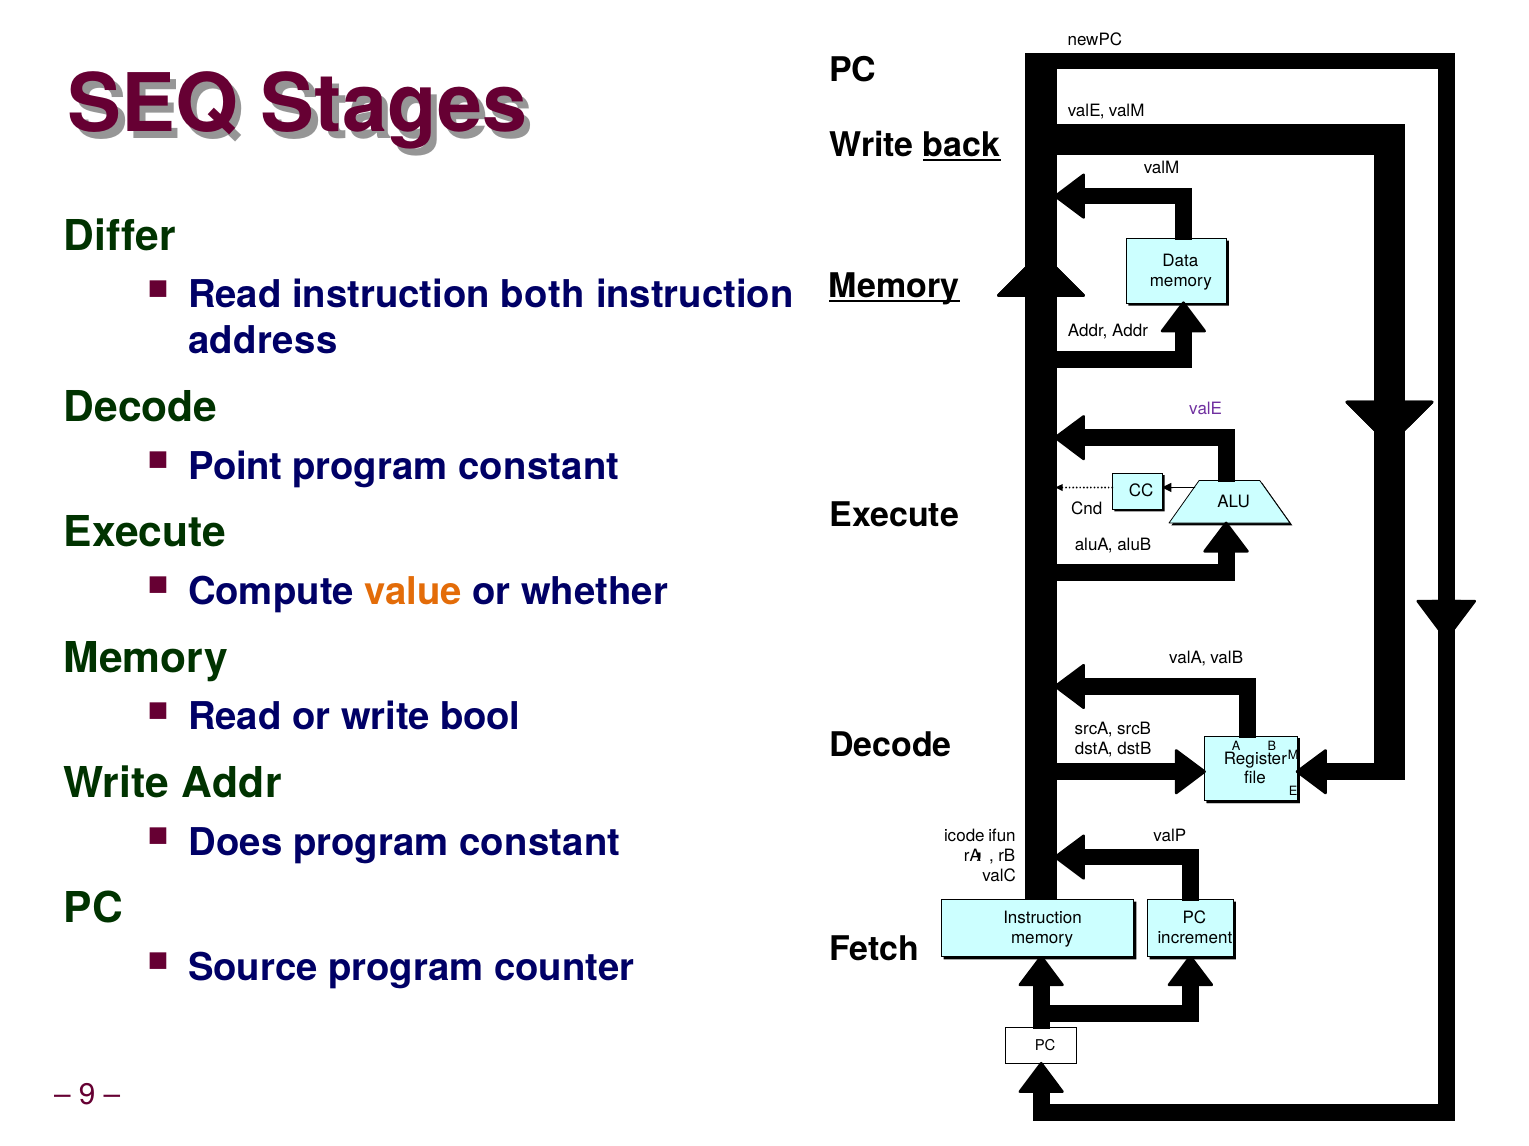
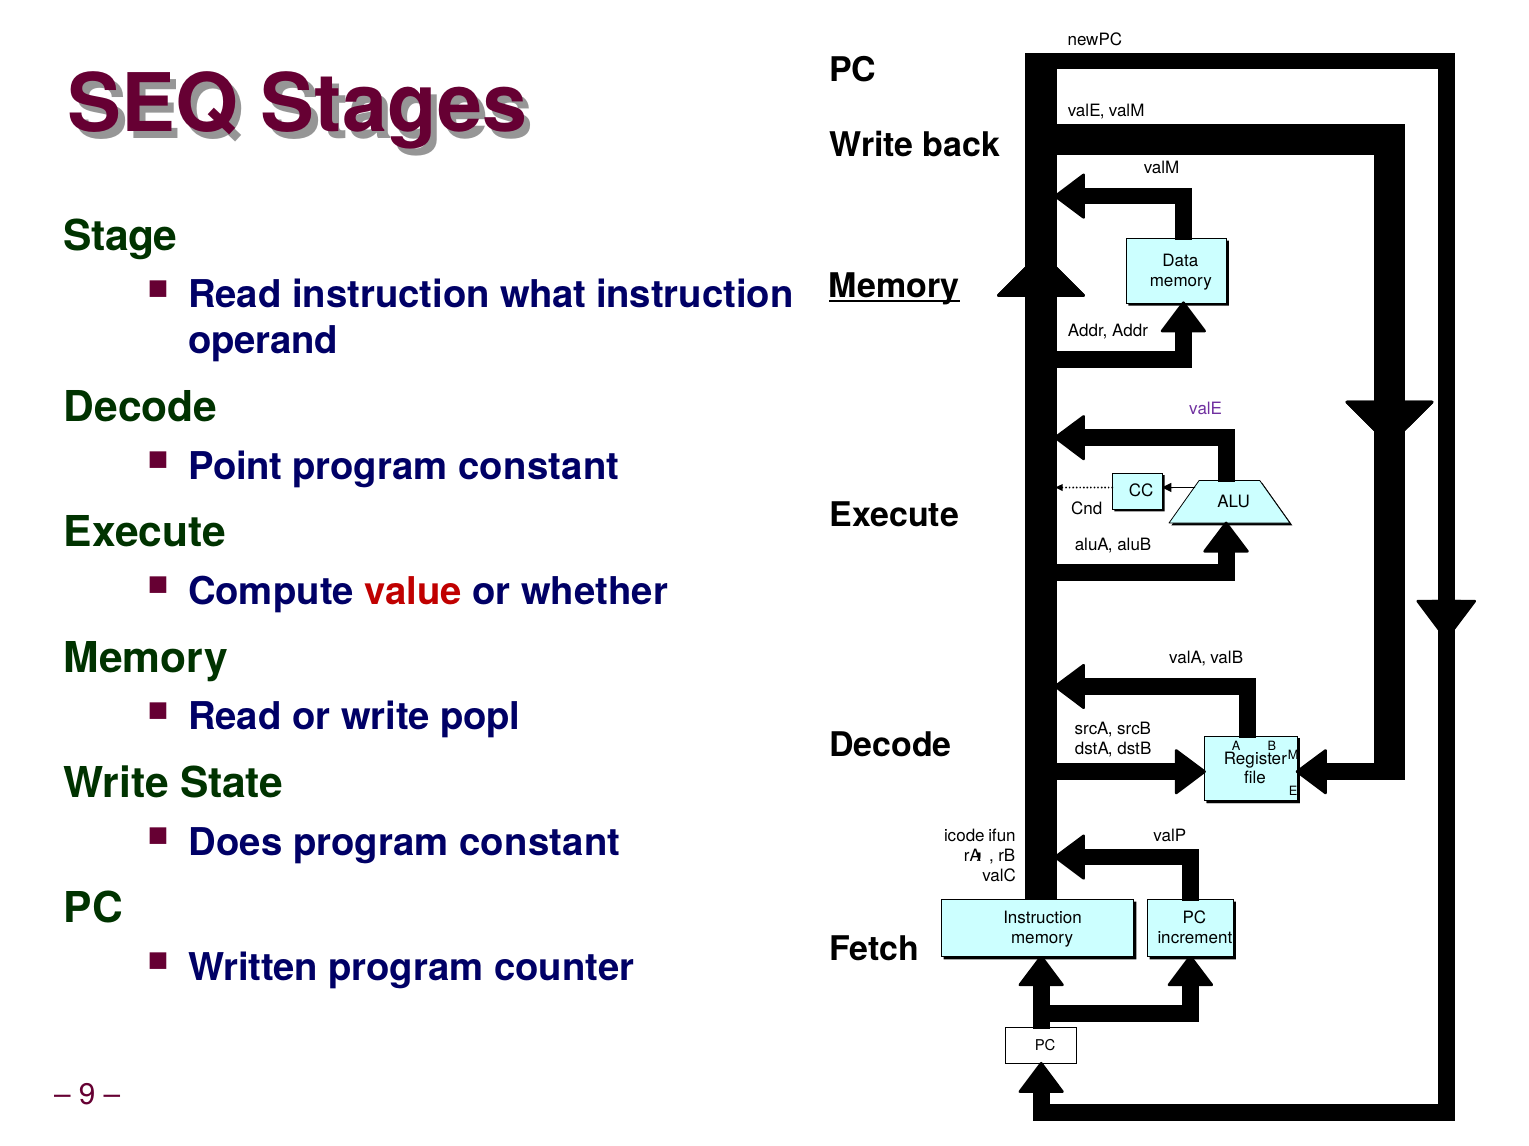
back underline: present -> none
Differ: Differ -> Stage
both: both -> what
address: address -> operand
value colour: orange -> red
bool: bool -> popl
Write Addr: Addr -> State
Source: Source -> Written
